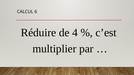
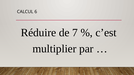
4: 4 -> 7
